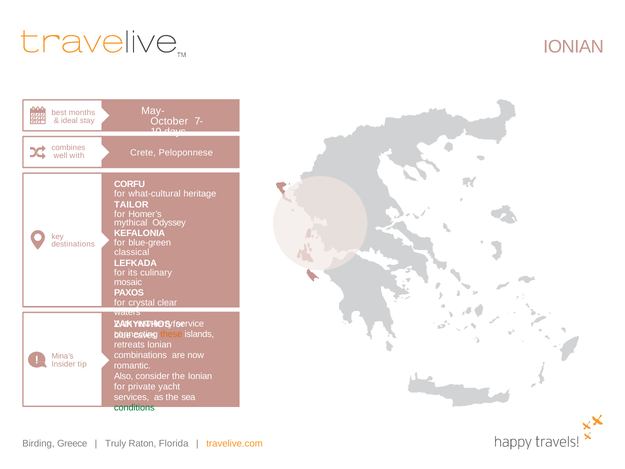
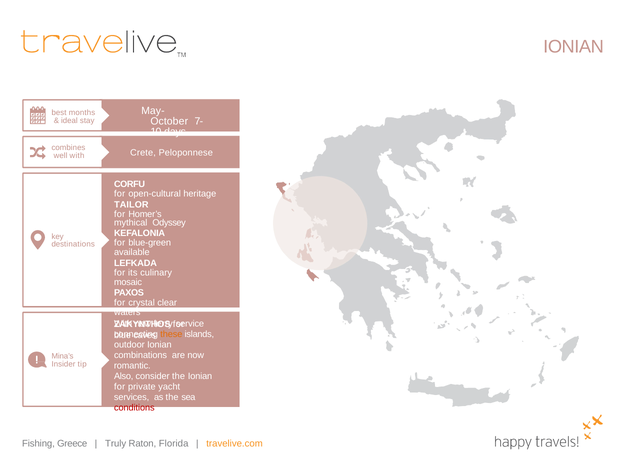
what-cultural: what-cultural -> open-cultural
classical: classical -> available
retreats: retreats -> outdoor
conditions colour: green -> red
Birding: Birding -> Fishing
